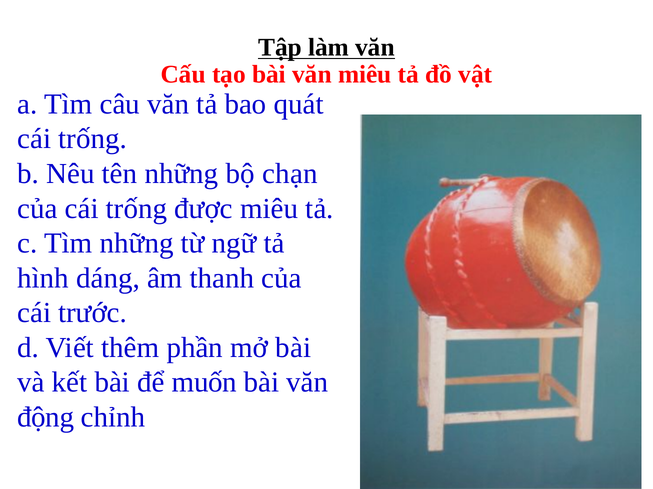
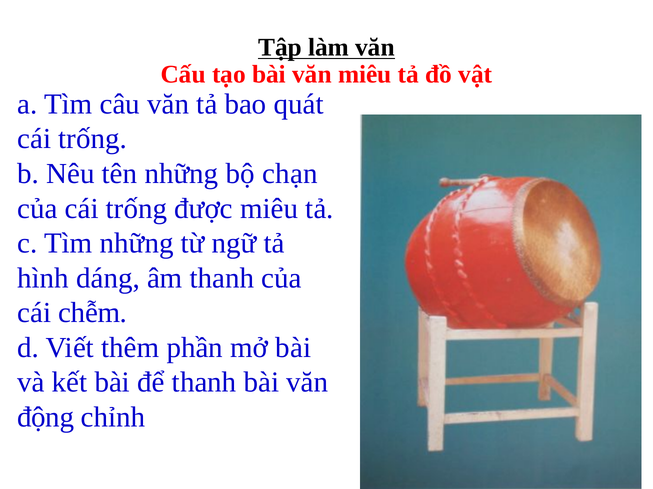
trước: trước -> chễm
để muốn: muốn -> thanh
